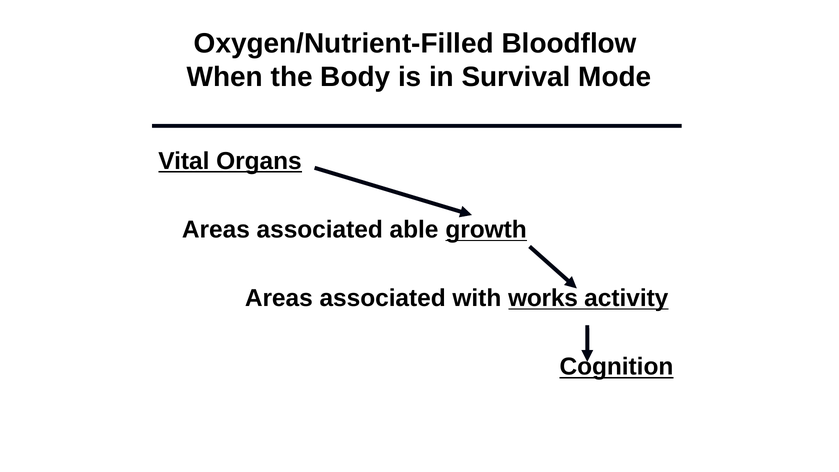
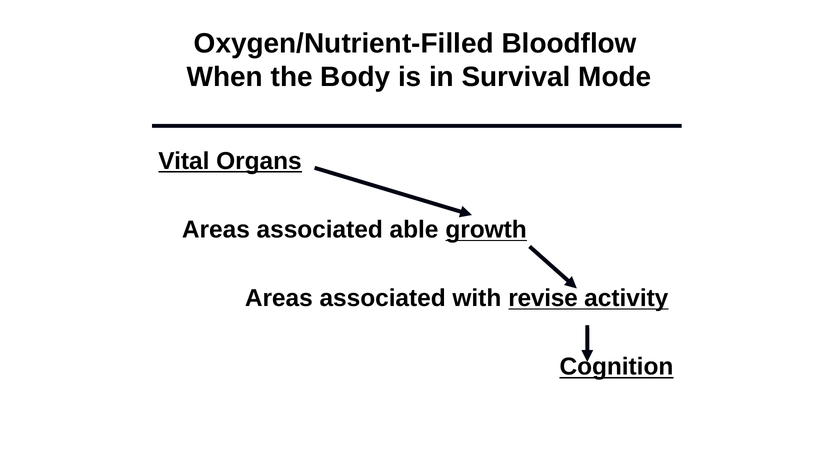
works: works -> revise
